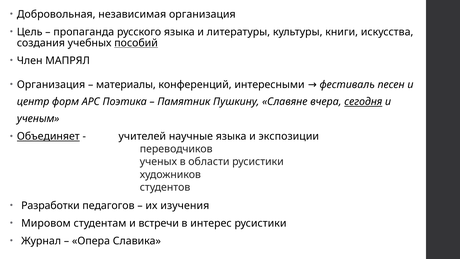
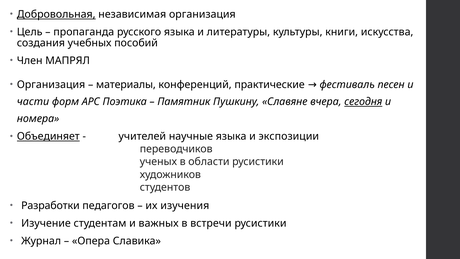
Добровольная underline: none -> present
пособий underline: present -> none
интересными: интересными -> практические
центр: центр -> части
ученым: ученым -> номера
Мировом: Мировом -> Изучение
встречи: встречи -> важных
интерес: интерес -> встречи
